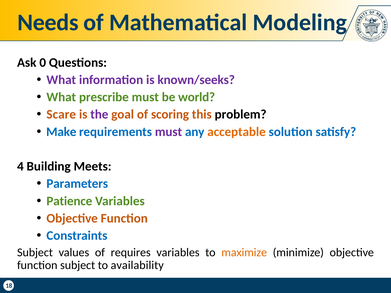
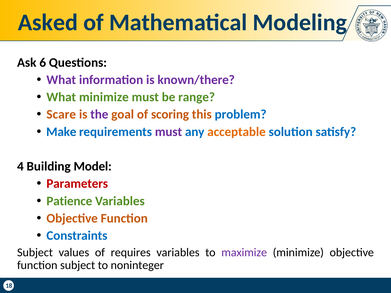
Needs: Needs -> Asked
0: 0 -> 6
known/seeks: known/seeks -> known/there
What prescribe: prescribe -> minimize
world: world -> range
problem colour: black -> blue
Meets: Meets -> Model
Parameters colour: blue -> red
maximize colour: orange -> purple
availability: availability -> noninteger
